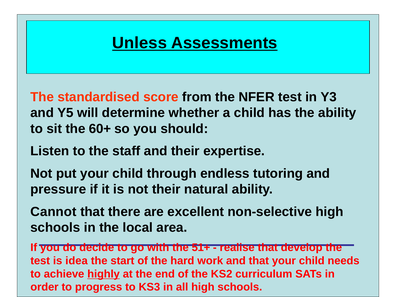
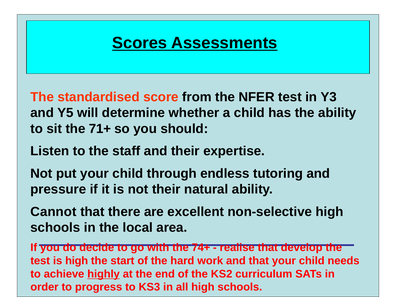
Unless: Unless -> Scores
60+: 60+ -> 71+
51+: 51+ -> 74+
is idea: idea -> high
